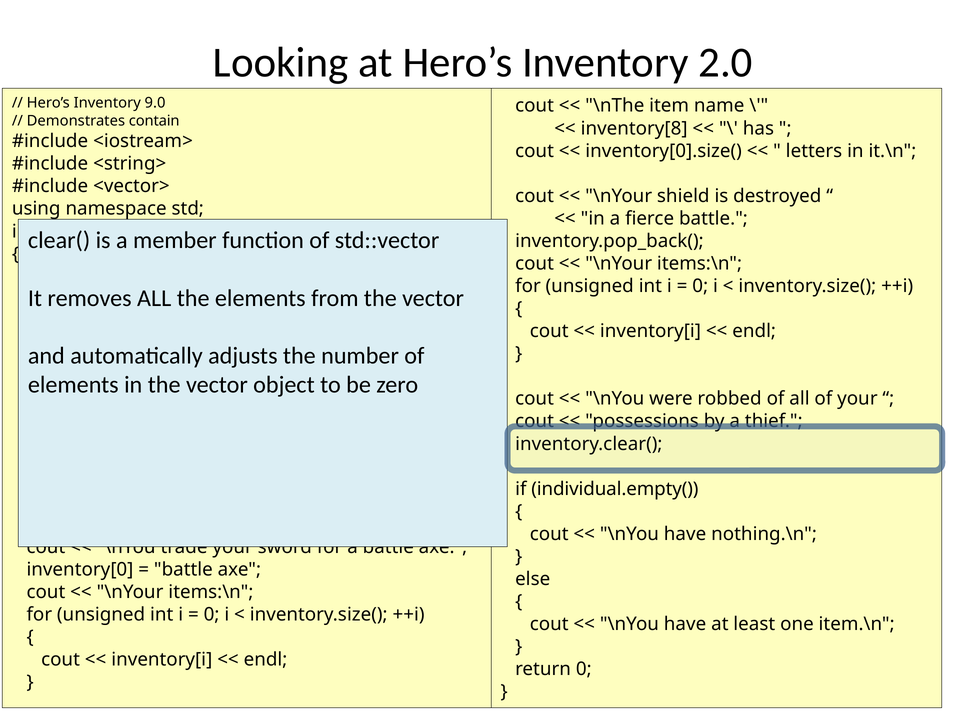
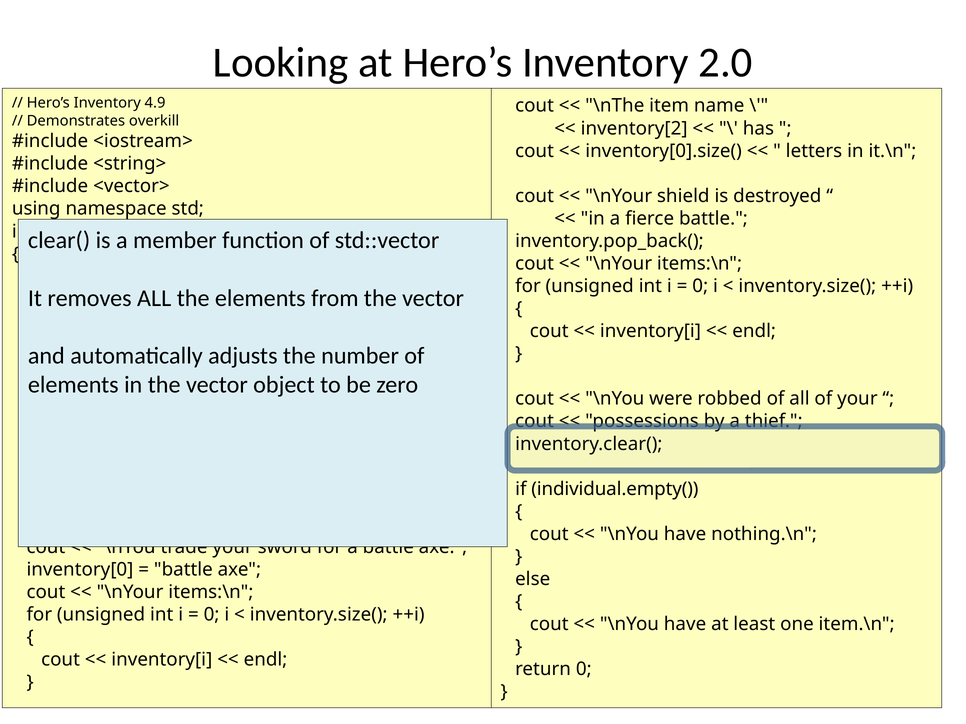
9.0: 9.0 -> 4.9
contain: contain -> overkill
inventory[8: inventory[8 -> inventory[2
